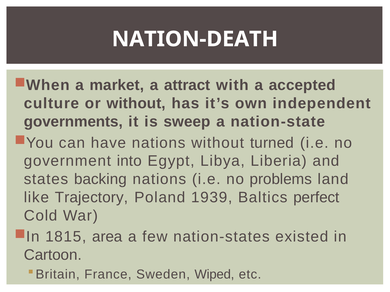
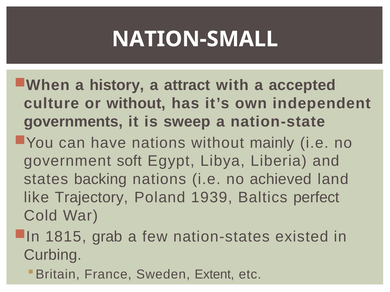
NATION-DEATH: NATION-DEATH -> NATION-SMALL
market: market -> history
turned: turned -> mainly
into: into -> soft
problems: problems -> achieved
area: area -> grab
Cartoon: Cartoon -> Curbing
Wiped: Wiped -> Extent
